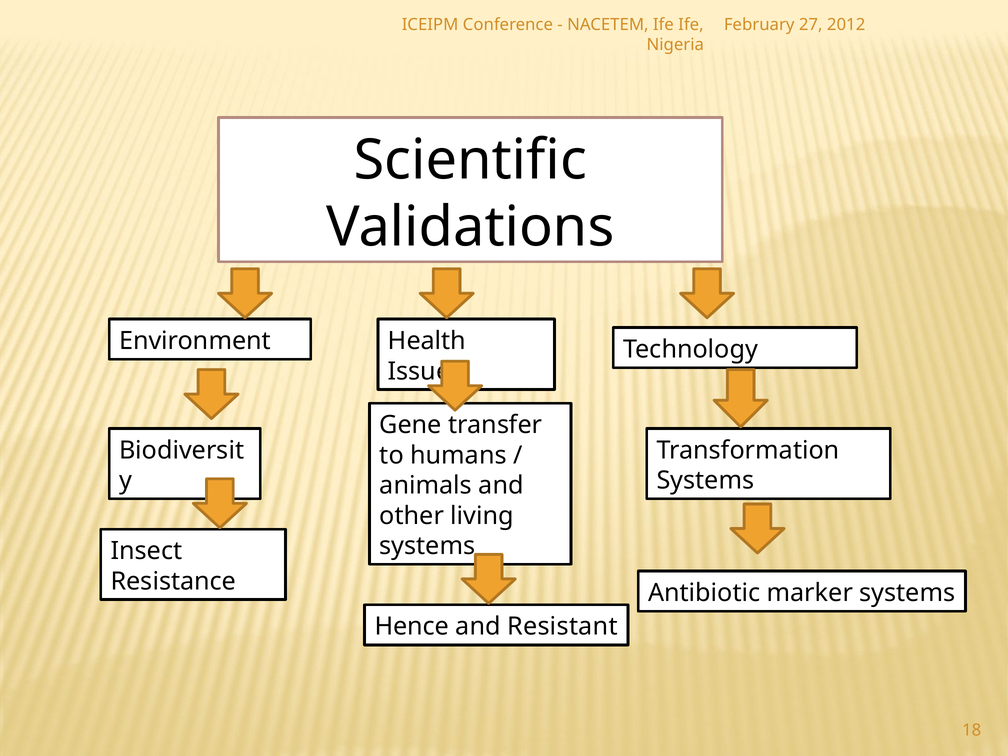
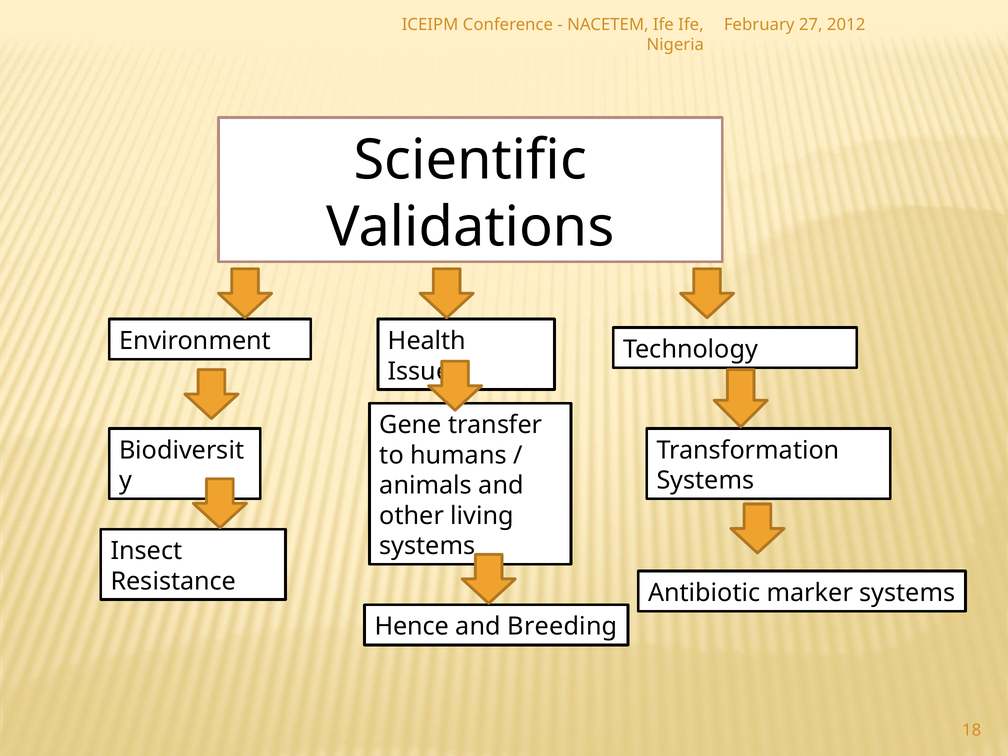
Resistant: Resistant -> Breeding
